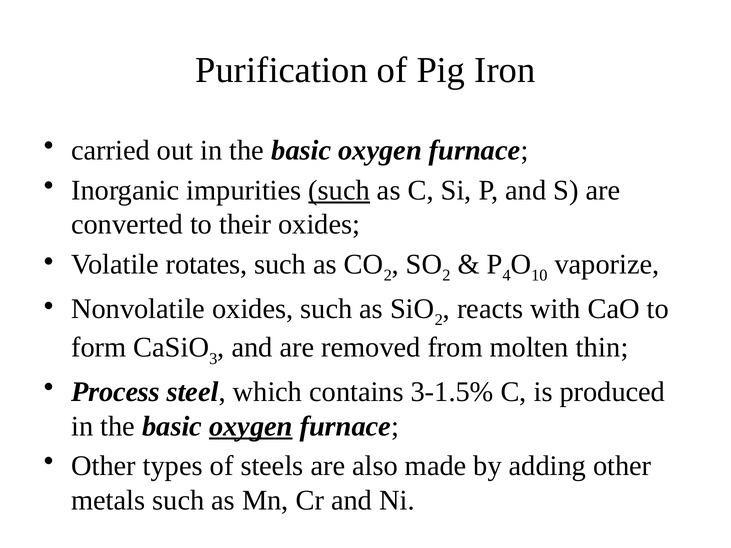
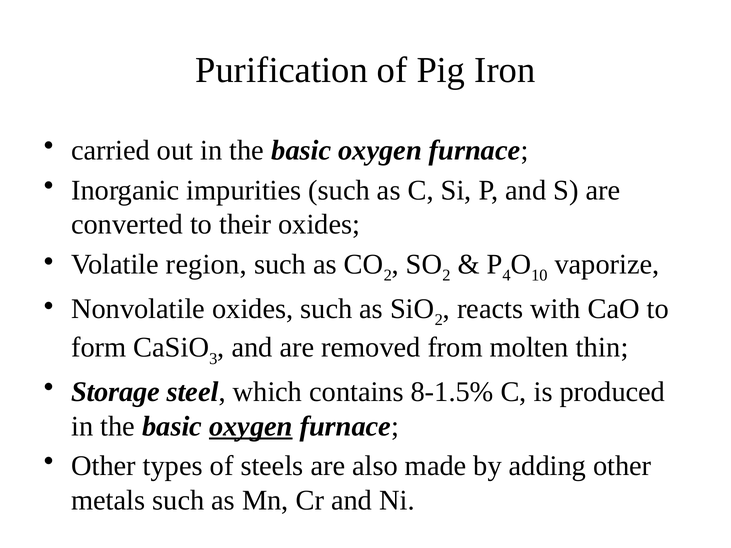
such at (339, 190) underline: present -> none
rotates: rotates -> region
Process: Process -> Storage
3-1.5%: 3-1.5% -> 8-1.5%
